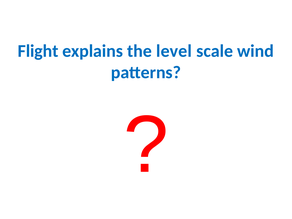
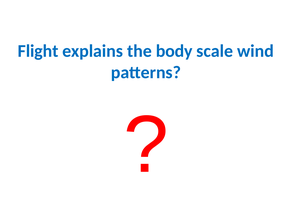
level: level -> body
